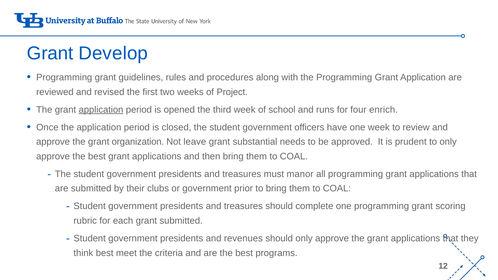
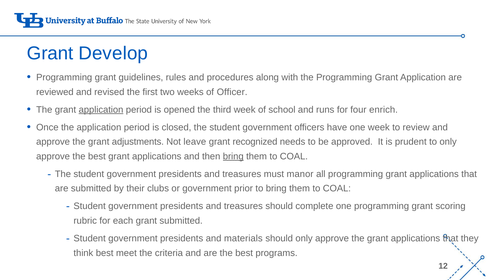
Project: Project -> Officer
organization: organization -> adjustments
substantial: substantial -> recognized
bring at (233, 156) underline: none -> present
revenues: revenues -> materials
